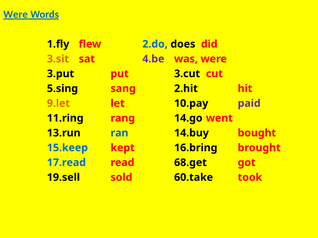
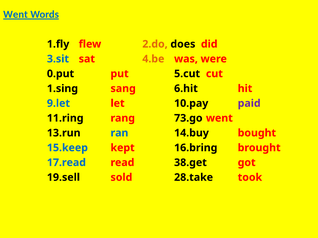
Were at (16, 15): Were -> Went
2.do colour: blue -> orange
3.sit colour: orange -> blue
4.be colour: purple -> orange
3.put: 3.put -> 0.put
3.cut: 3.cut -> 5.cut
5.sing: 5.sing -> 1.sing
2.hit: 2.hit -> 6.hit
9.let colour: orange -> blue
14.go: 14.go -> 73.go
68.get: 68.get -> 38.get
60.take: 60.take -> 28.take
